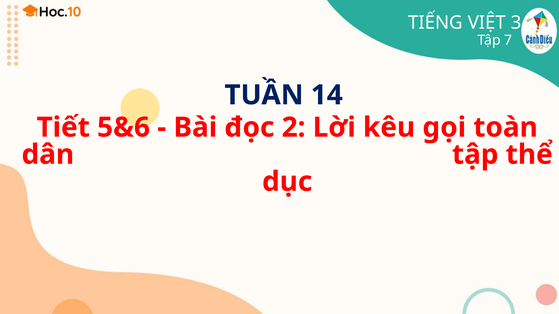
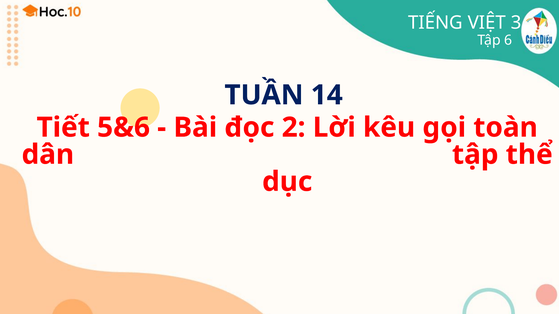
7: 7 -> 6
